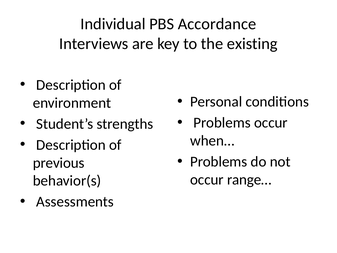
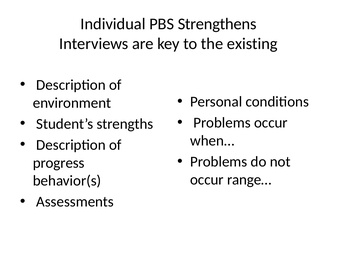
Accordance: Accordance -> Strengthens
previous: previous -> progress
